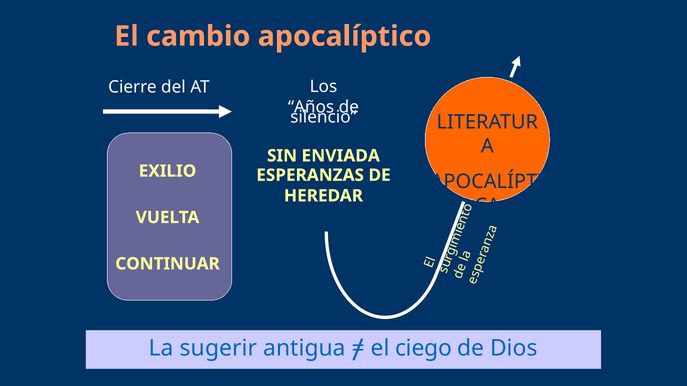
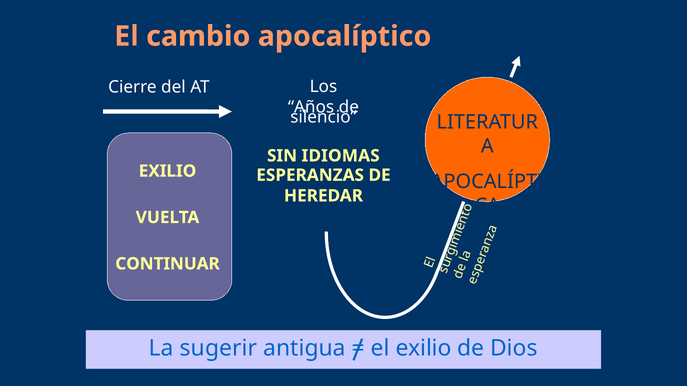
ENVIADA: ENVIADA -> IDIOMAS
el ciego: ciego -> exilio
